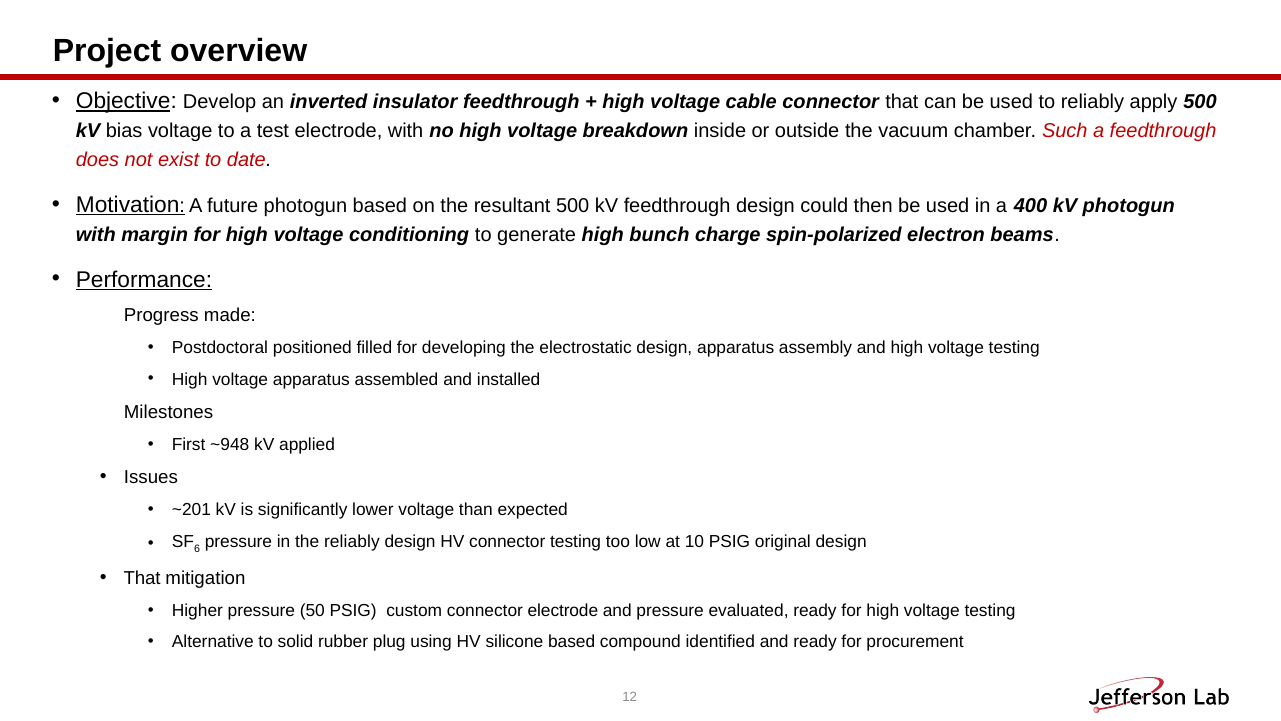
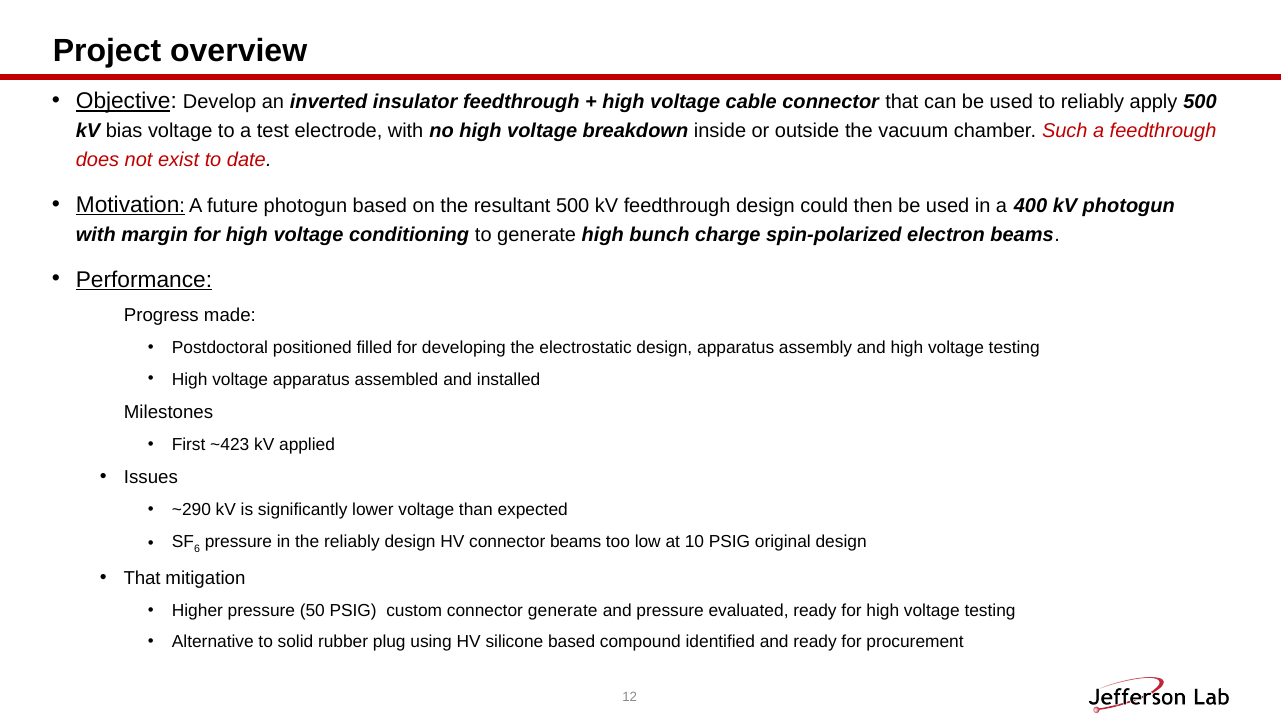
~948: ~948 -> ~423
~201: ~201 -> ~290
connector testing: testing -> beams
connector electrode: electrode -> generate
